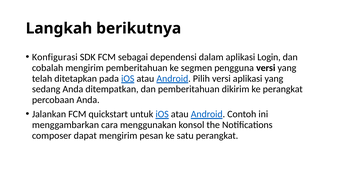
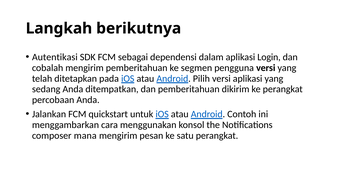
Konfigurasi: Konfigurasi -> Autentikasi
dapat: dapat -> mana
